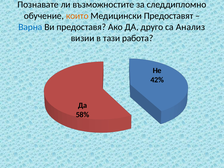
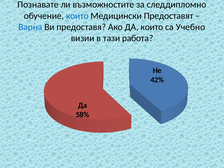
които at (77, 16) colour: orange -> blue
ДА друго: друго -> които
Анализ: Анализ -> Учебно
